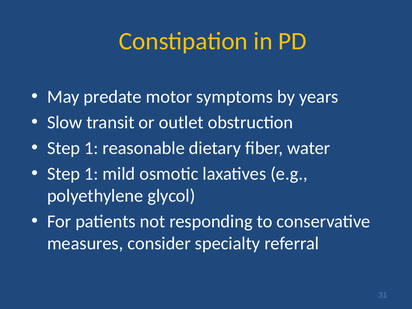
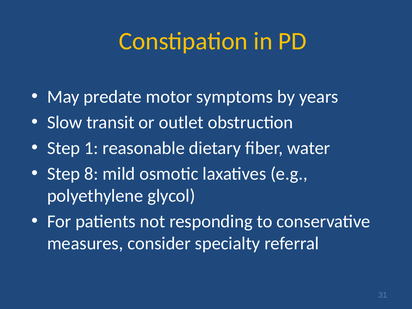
1 at (91, 174): 1 -> 8
